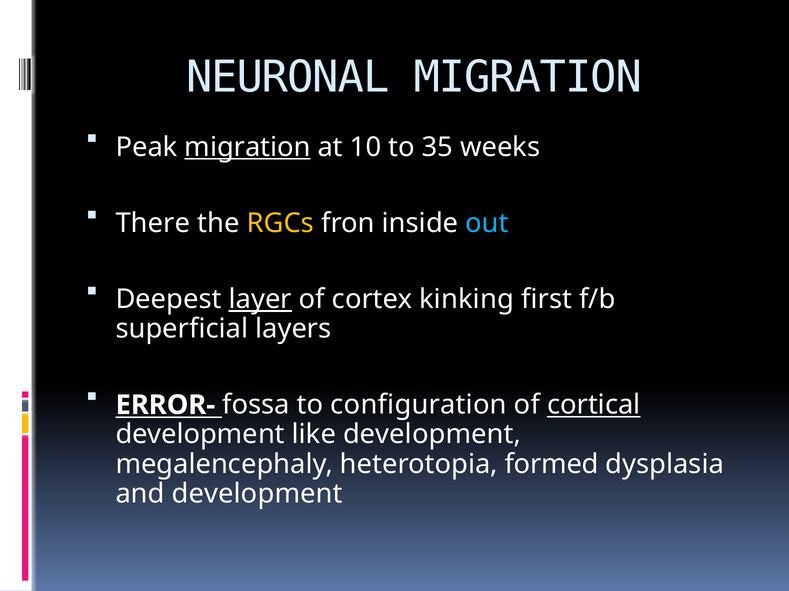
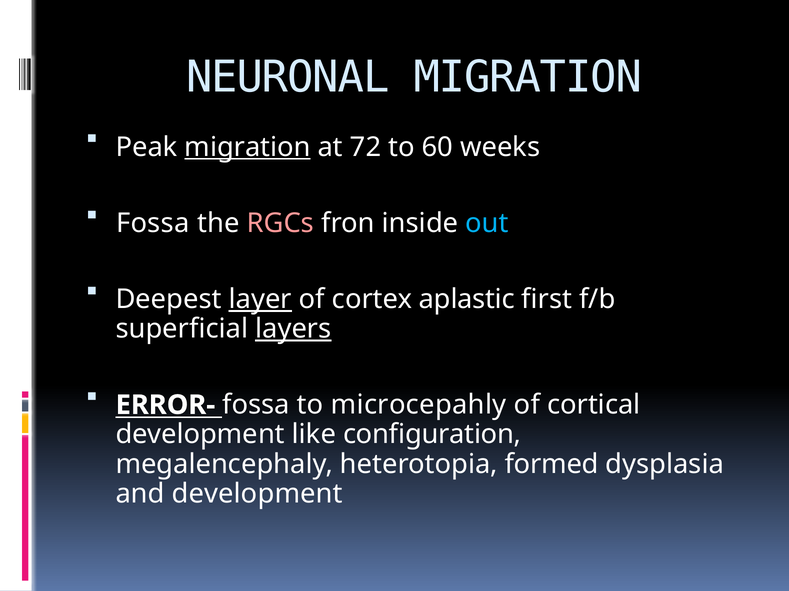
10: 10 -> 72
35: 35 -> 60
There at (153, 223): There -> Fossa
RGCs colour: yellow -> pink
kinking: kinking -> aplastic
layers underline: none -> present
configuration: configuration -> microcepahly
cortical underline: present -> none
like development: development -> configuration
